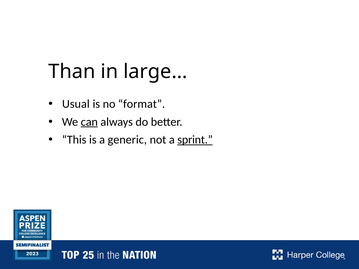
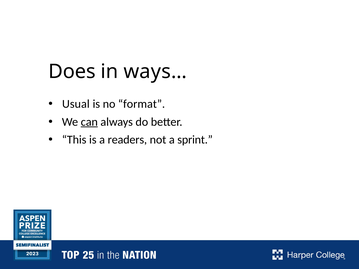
Than: Than -> Does
large…: large… -> ways…
generic: generic -> readers
sprint underline: present -> none
